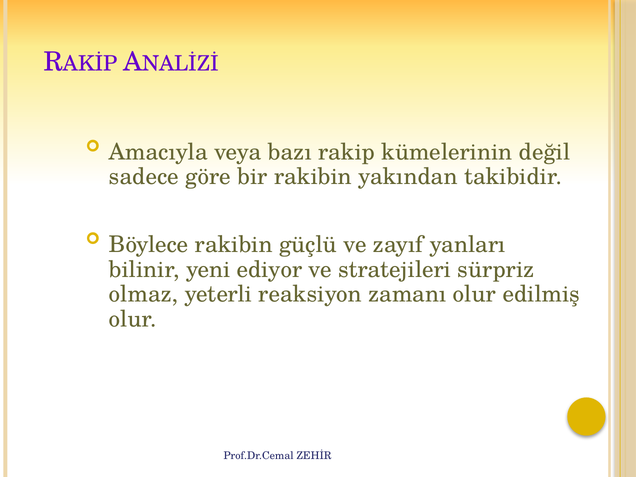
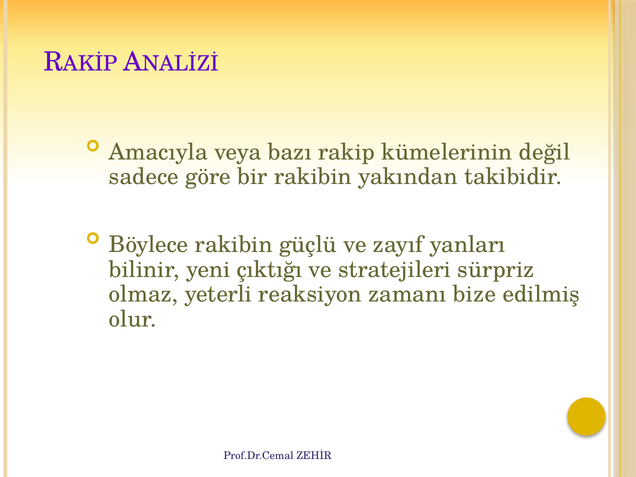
ediyor: ediyor -> çıktığı
zamanı olur: olur -> bize
